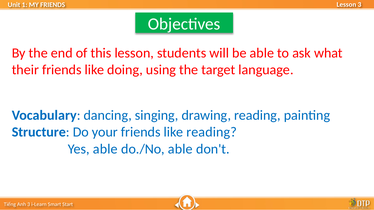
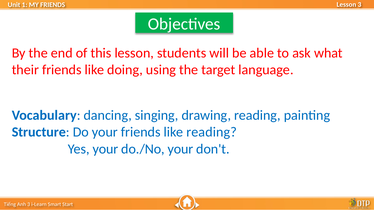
Yes able: able -> your
do./No able: able -> your
